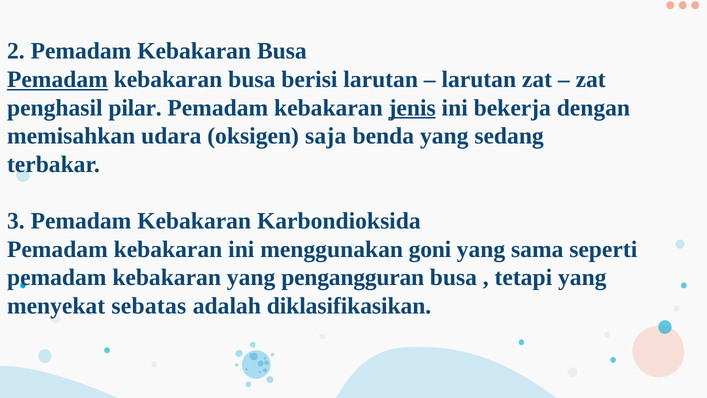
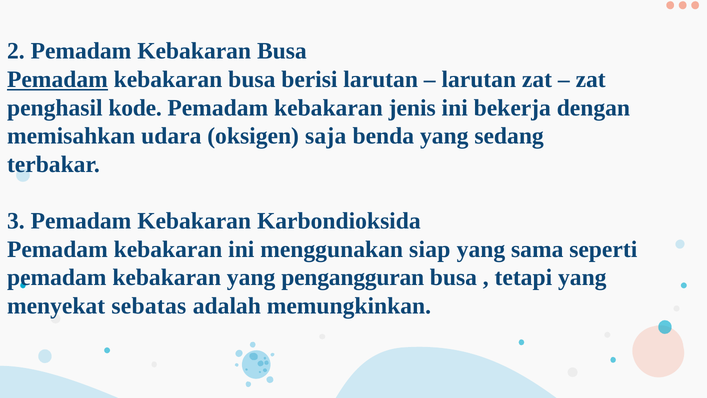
pilar: pilar -> kode
jenis underline: present -> none
goni: goni -> siap
diklasifikasikan: diklasifikasikan -> memungkinkan
